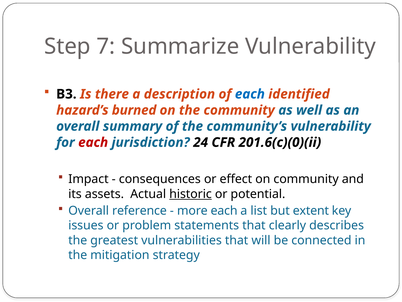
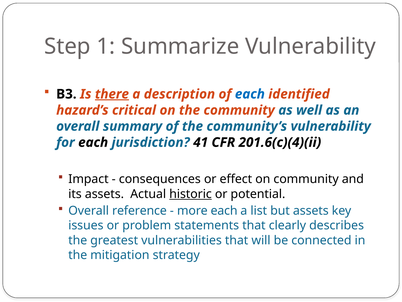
7: 7 -> 1
there underline: none -> present
burned: burned -> critical
each at (93, 142) colour: red -> black
24: 24 -> 41
201.6(c)(0)(ii: 201.6(c)(0)(ii -> 201.6(c)(4)(ii
but extent: extent -> assets
